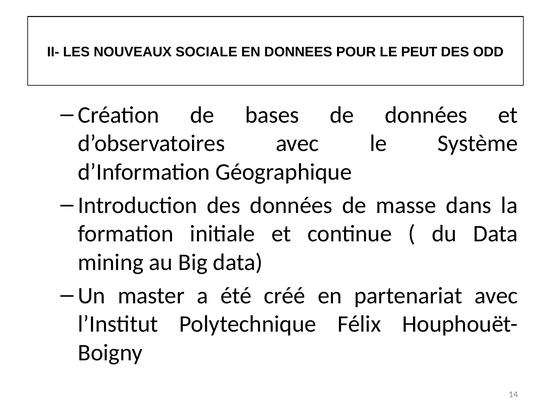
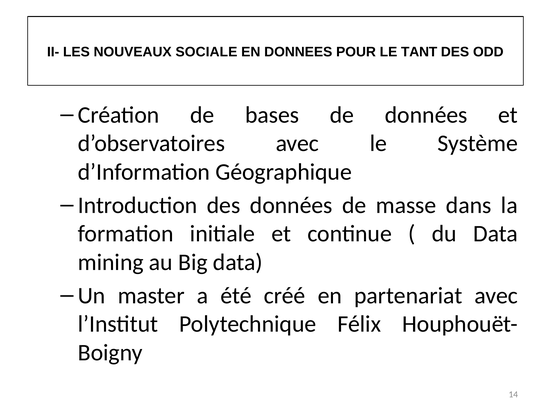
PEUT: PEUT -> TANT
